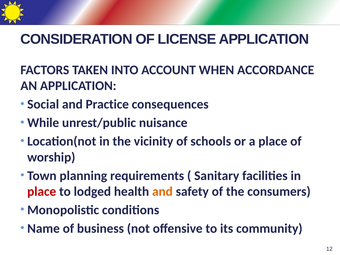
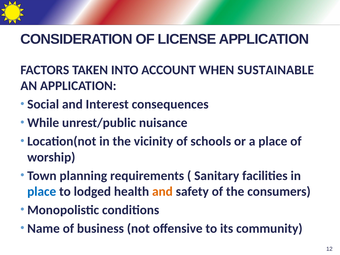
ACCORDANCE: ACCORDANCE -> SUSTAINABLE
Practice: Practice -> Interest
place at (42, 191) colour: red -> blue
